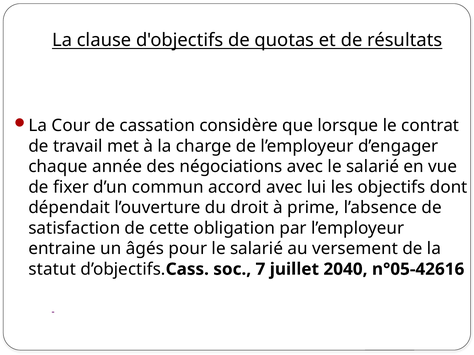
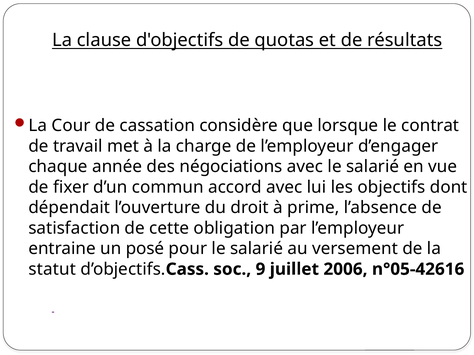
âgés: âgés -> posé
7: 7 -> 9
2040: 2040 -> 2006
